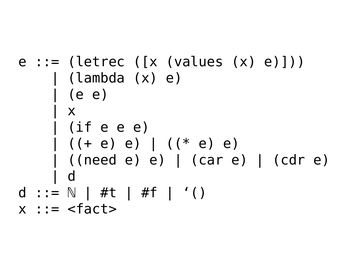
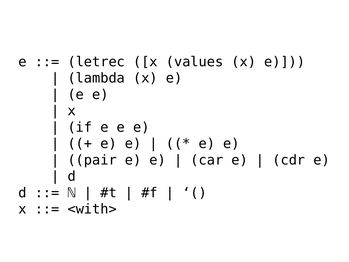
need: need -> pair
<fact>: <fact> -> <with>
